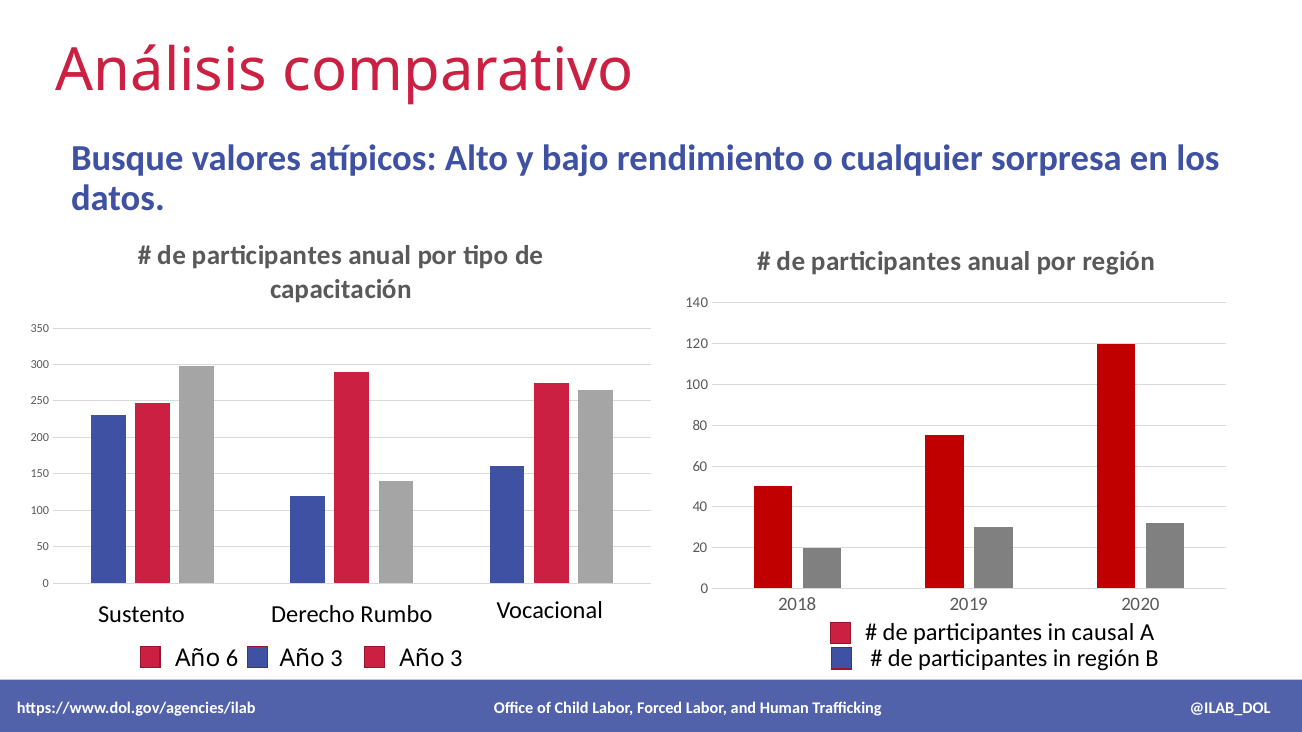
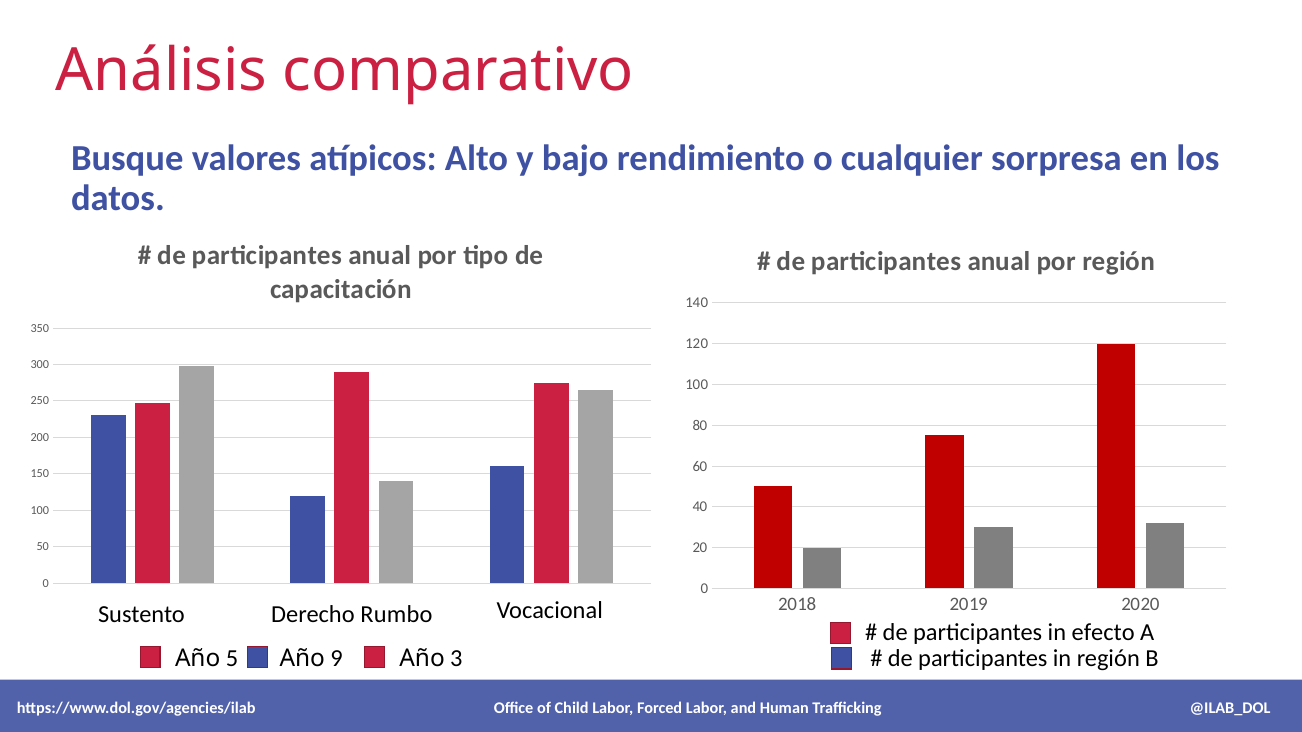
causal: causal -> efecto
6: 6 -> 5
3 at (337, 659): 3 -> 9
